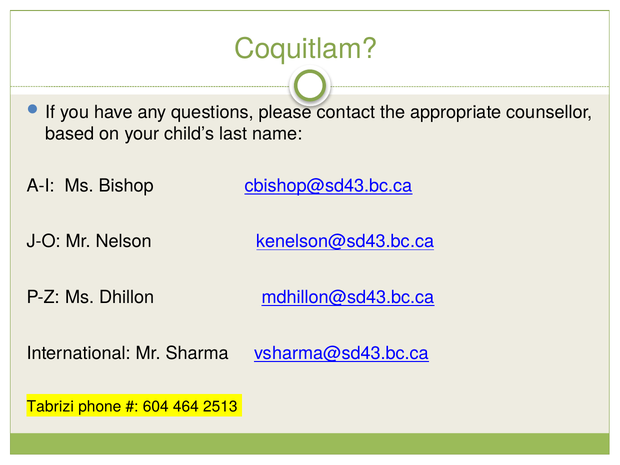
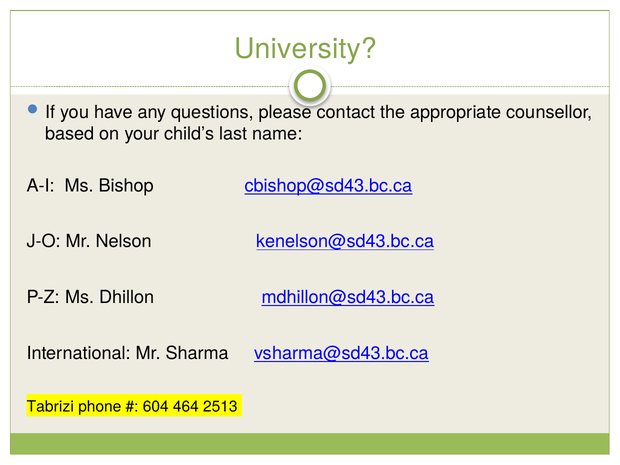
Coquitlam: Coquitlam -> University
